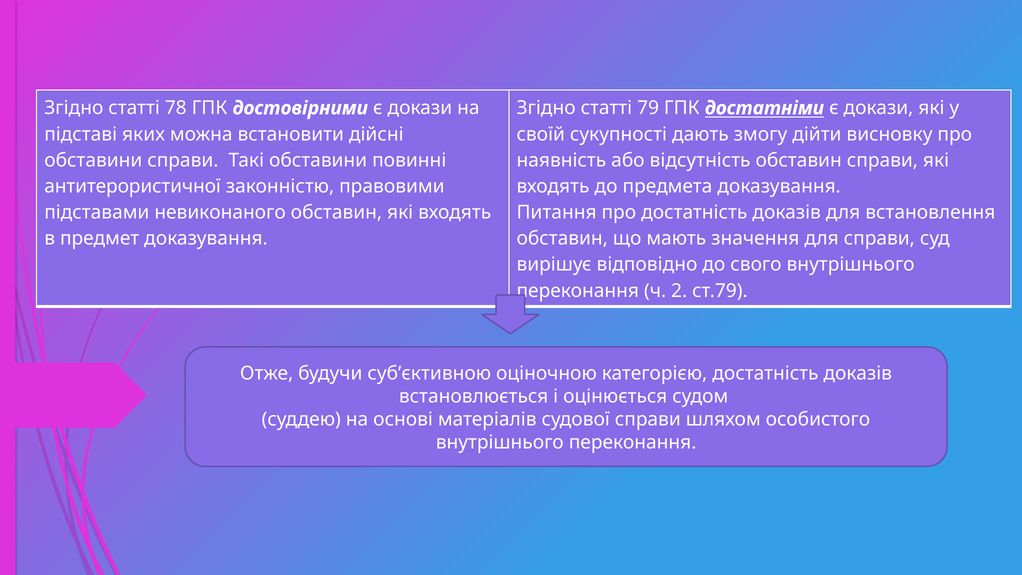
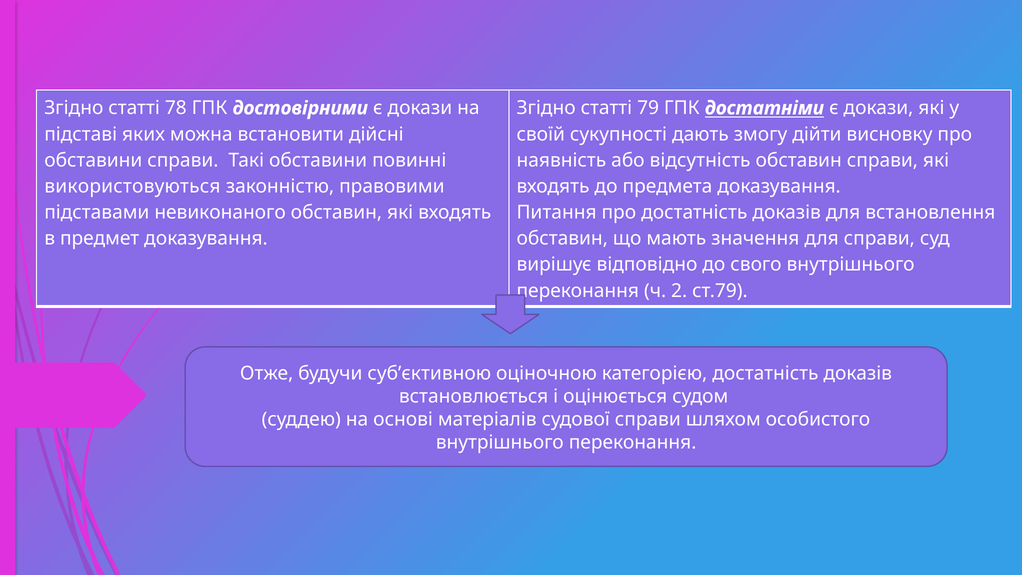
антитерористичної: антитерористичної -> використовуються
